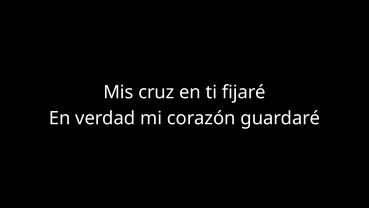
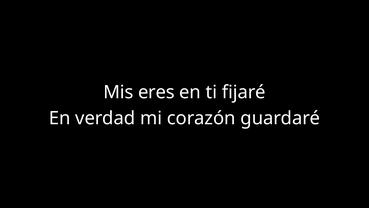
cruz: cruz -> eres
